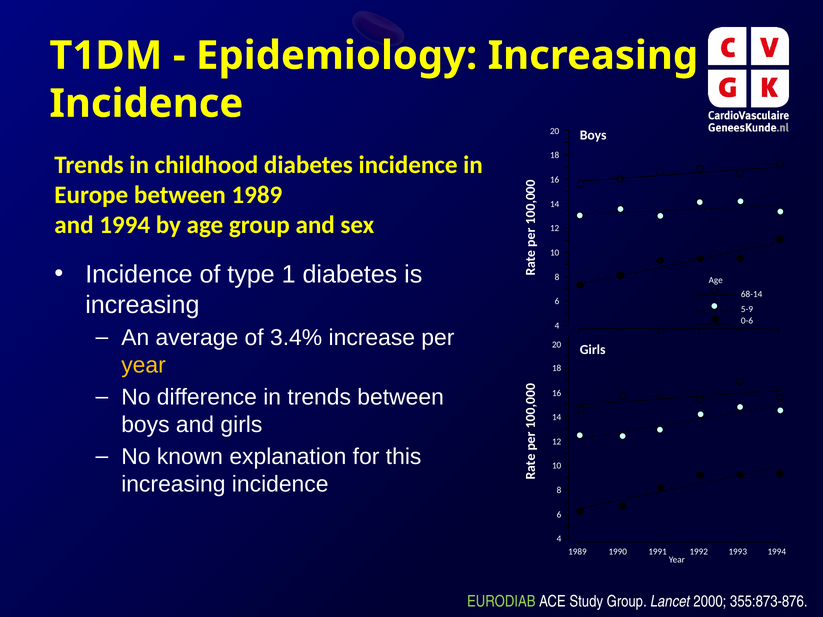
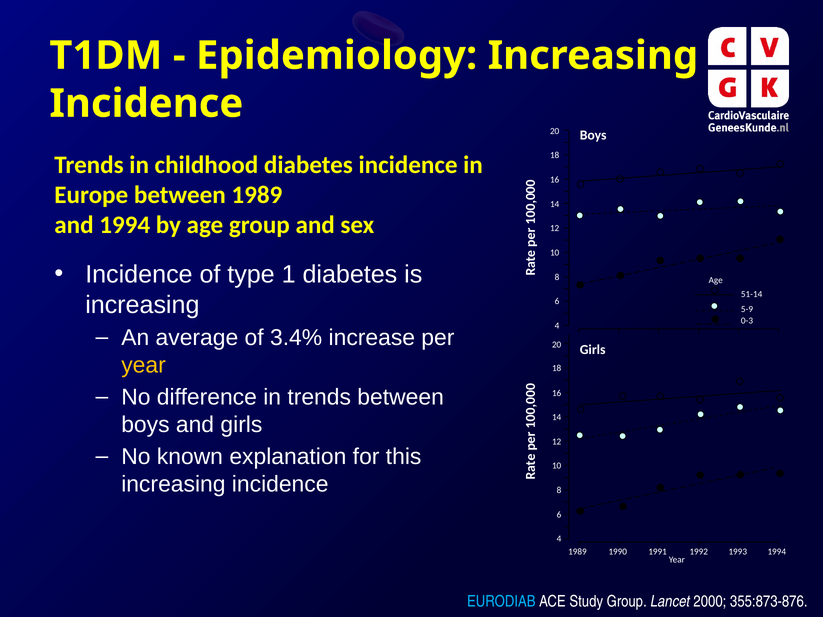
68-14: 68-14 -> 51-14
0-6: 0-6 -> 0-3
EURODIAB colour: light green -> light blue
